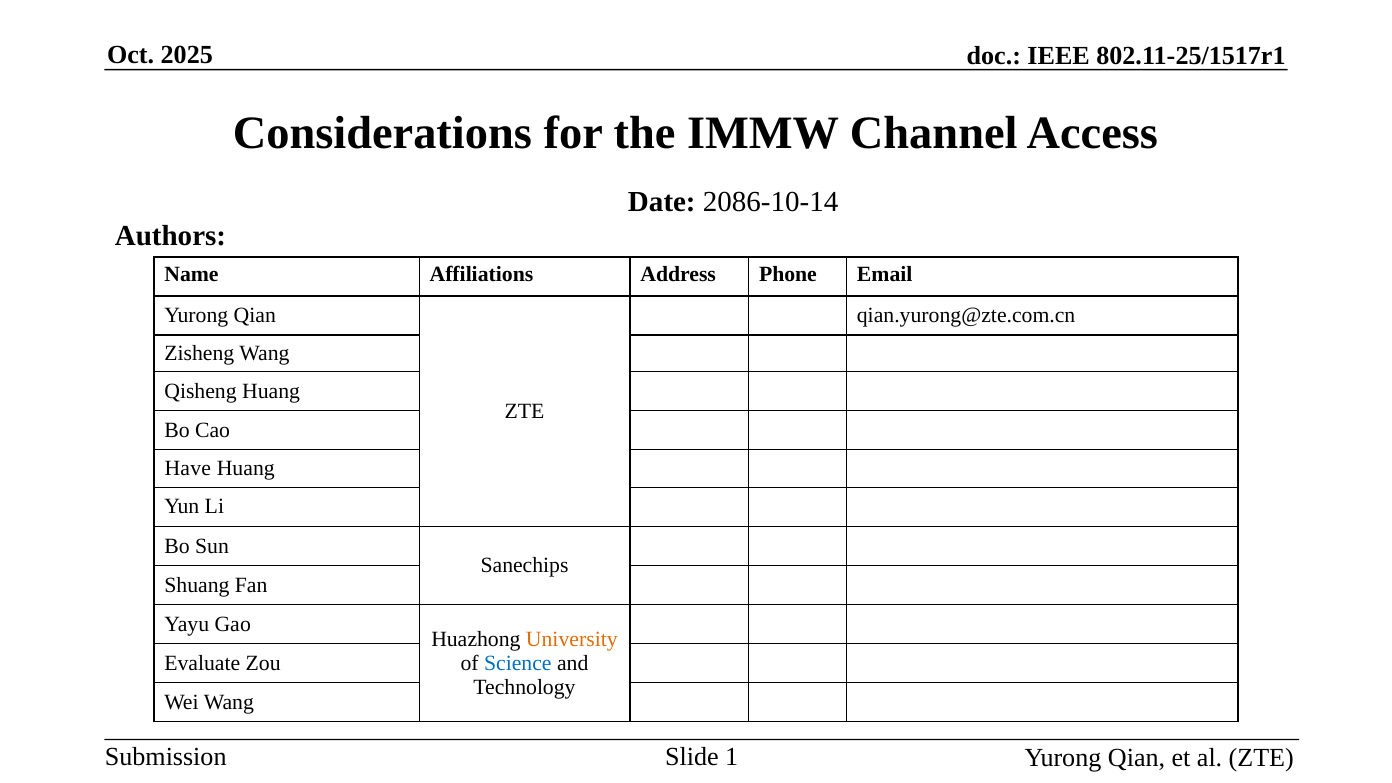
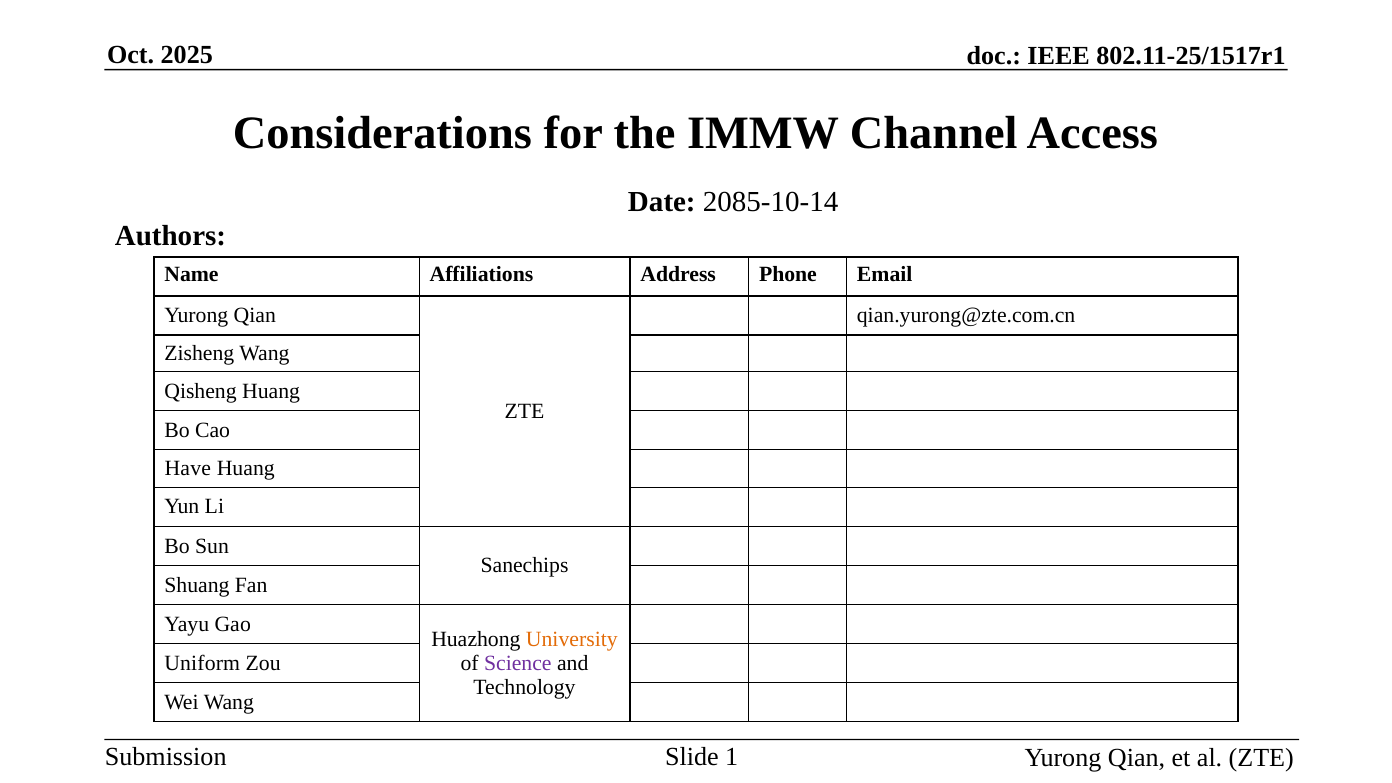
2086-10-14: 2086-10-14 -> 2085-10-14
Evaluate: Evaluate -> Uniform
Science colour: blue -> purple
